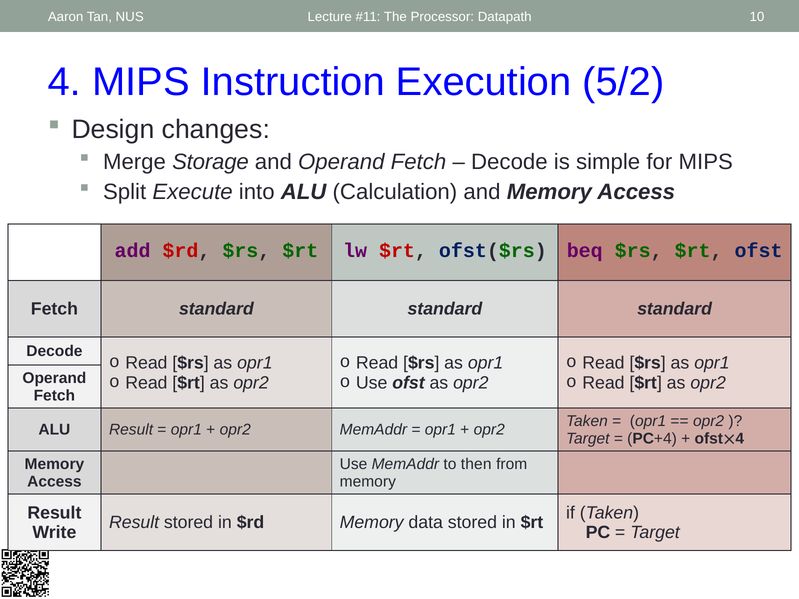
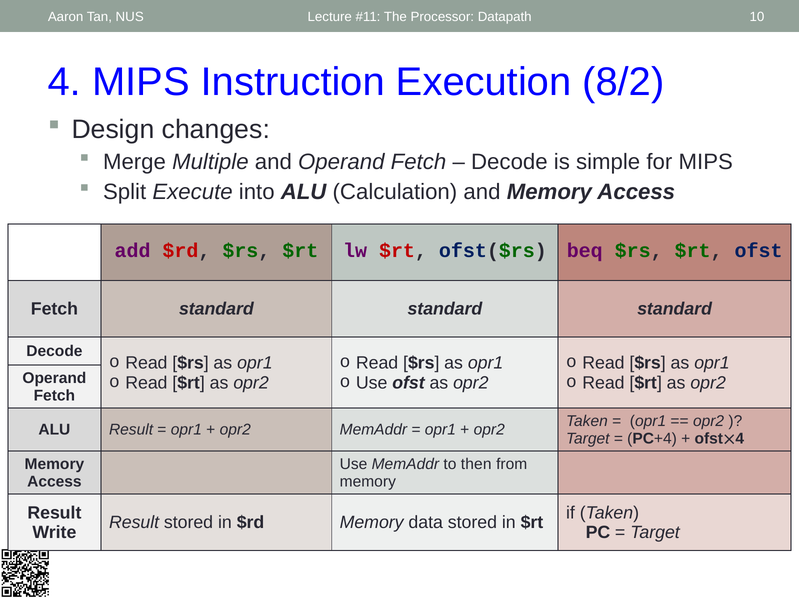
5/2: 5/2 -> 8/2
Storage: Storage -> Multiple
